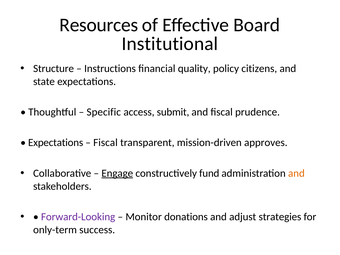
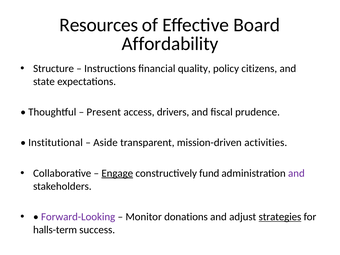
Institutional: Institutional -> Affordability
Specific: Specific -> Present
submit: submit -> drivers
Expectations at (56, 143): Expectations -> Institutional
Fiscal at (105, 143): Fiscal -> Aside
approves: approves -> activities
and at (296, 173) colour: orange -> purple
strategies underline: none -> present
only-term: only-term -> halls-term
